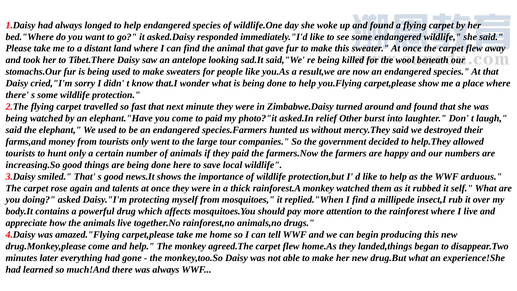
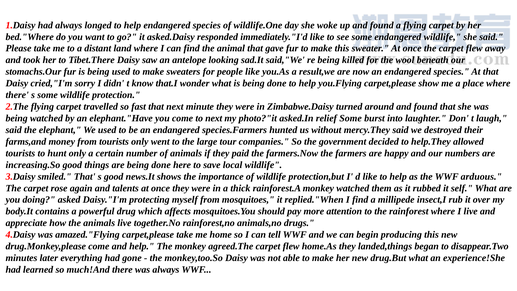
to paid: paid -> next
relief Other: Other -> Some
